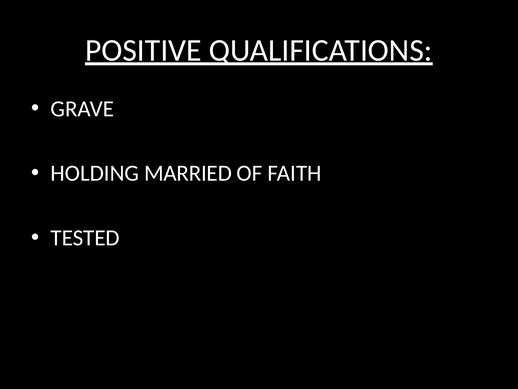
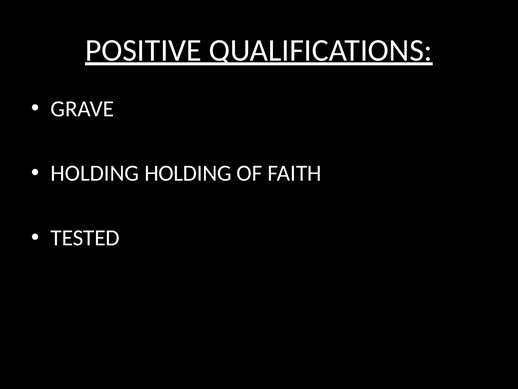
HOLDING MARRIED: MARRIED -> HOLDING
